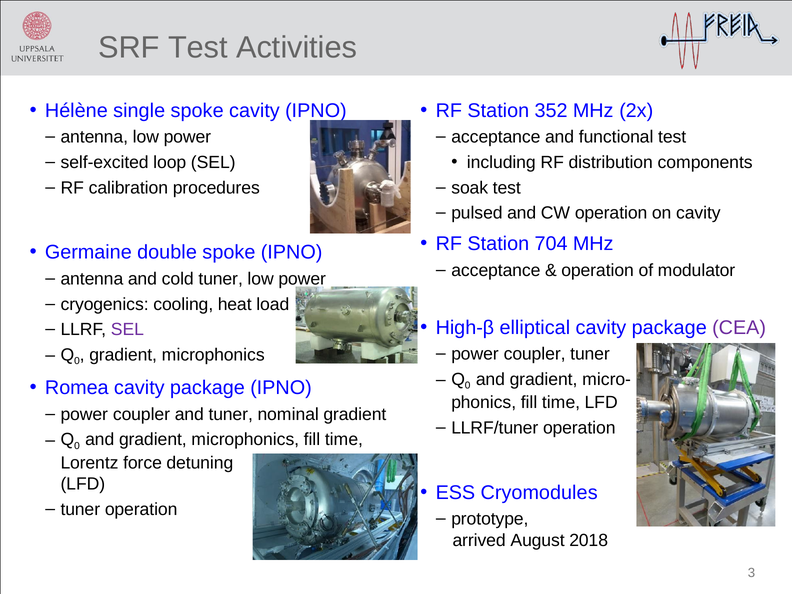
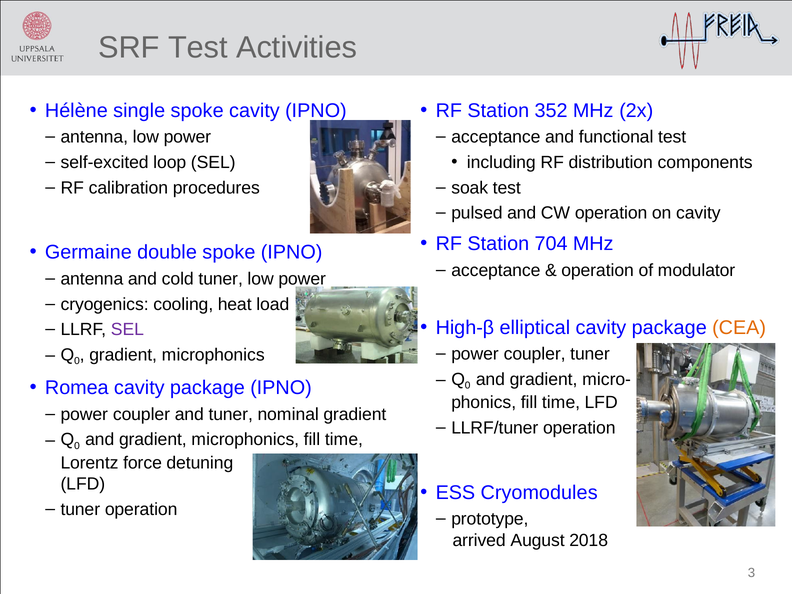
CEA colour: purple -> orange
